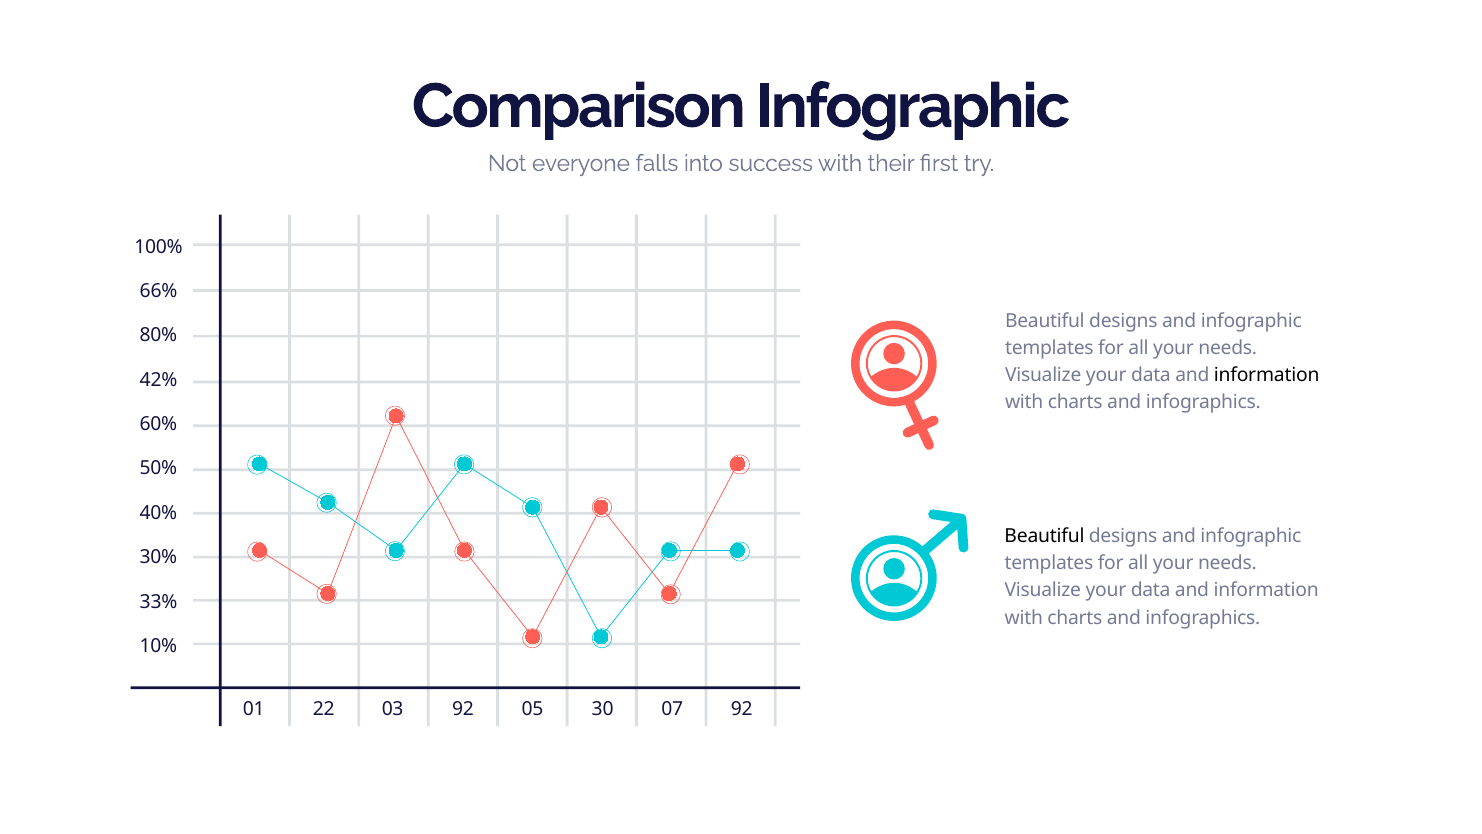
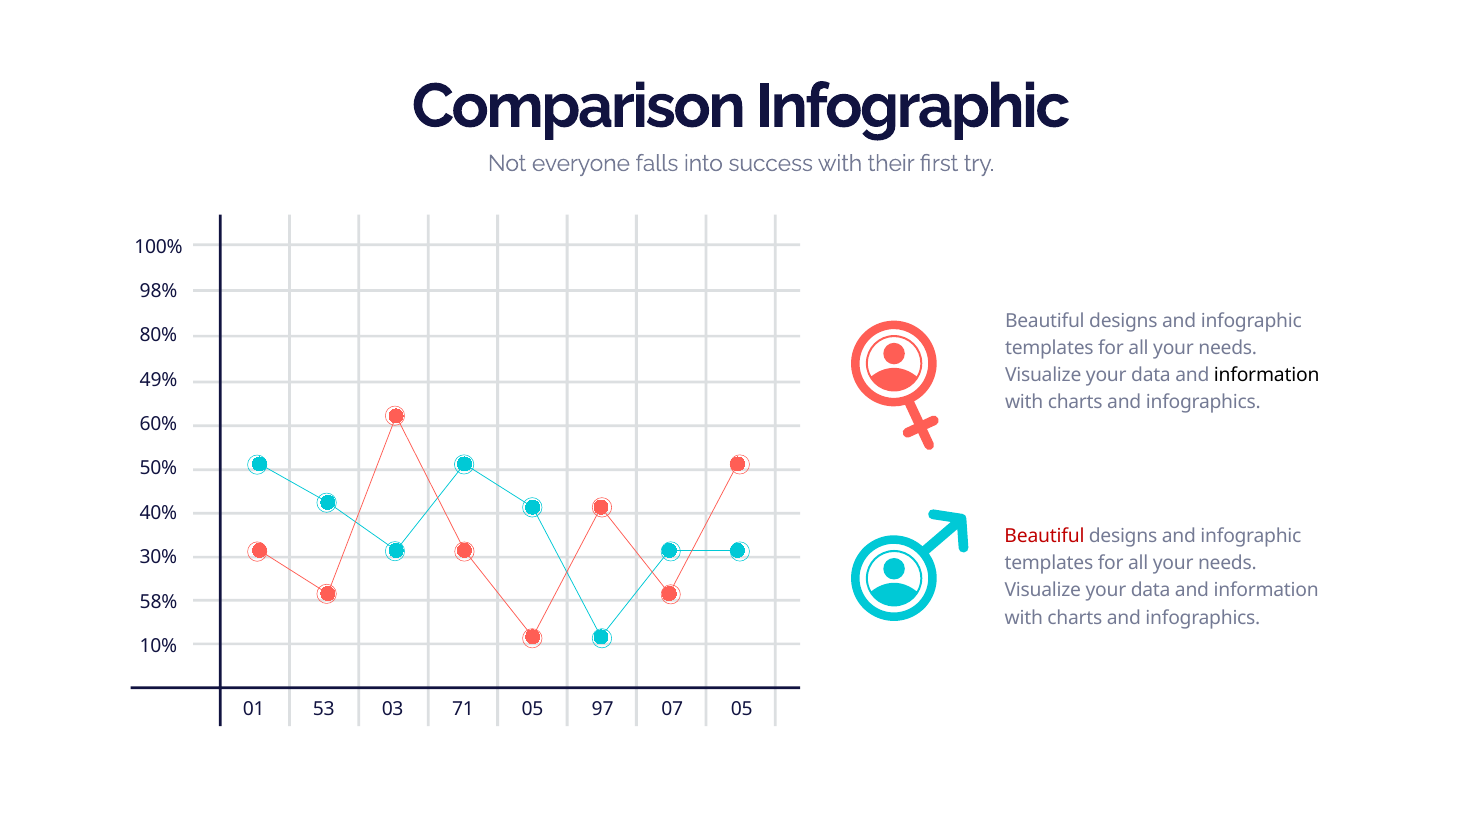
66%: 66% -> 98%
42%: 42% -> 49%
Beautiful at (1045, 536) colour: black -> red
33%: 33% -> 58%
22: 22 -> 53
03 92: 92 -> 71
30: 30 -> 97
07 92: 92 -> 05
